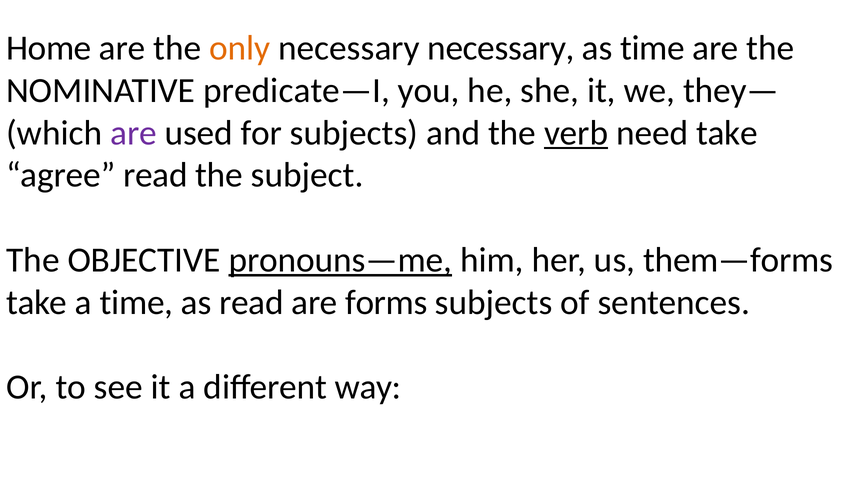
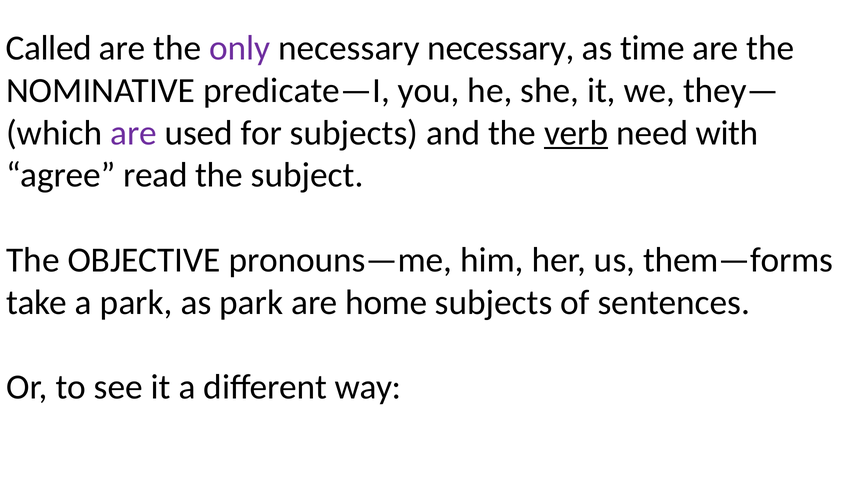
Home: Home -> Called
only colour: orange -> purple
need take: take -> with
pronouns—me underline: present -> none
a time: time -> park
as read: read -> park
forms: forms -> home
